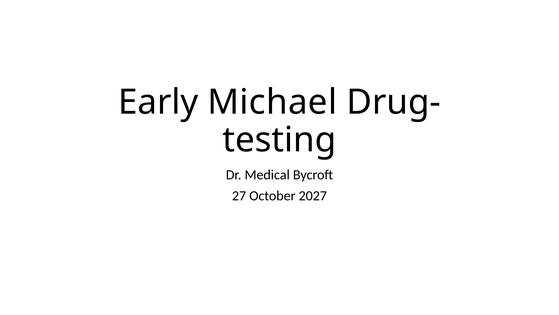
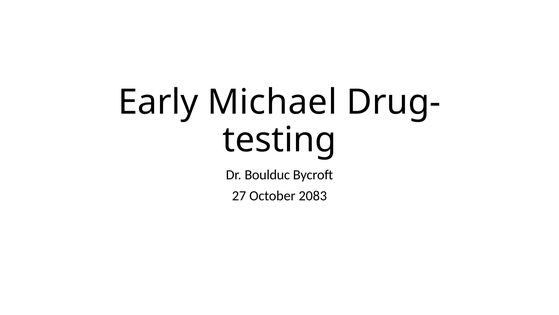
Medical: Medical -> Boulduc
2027: 2027 -> 2083
